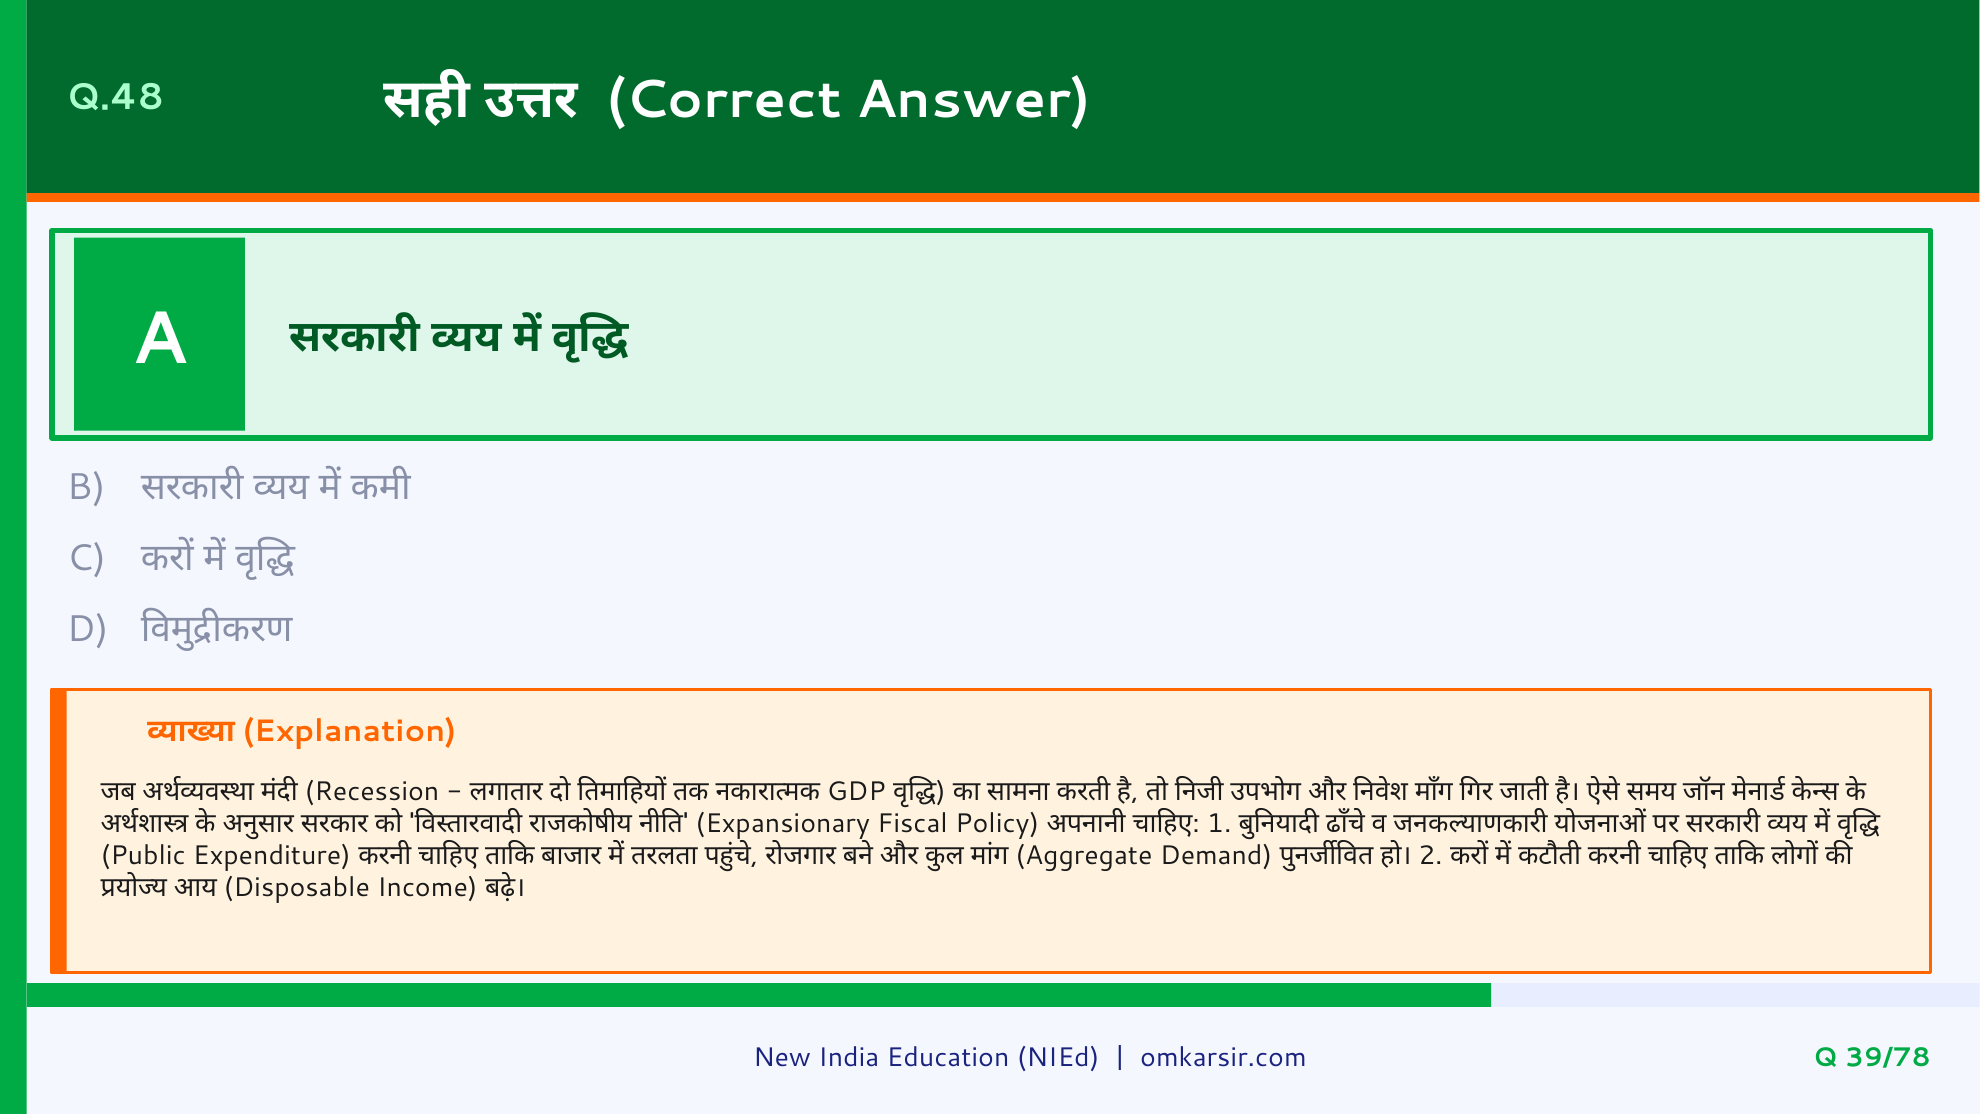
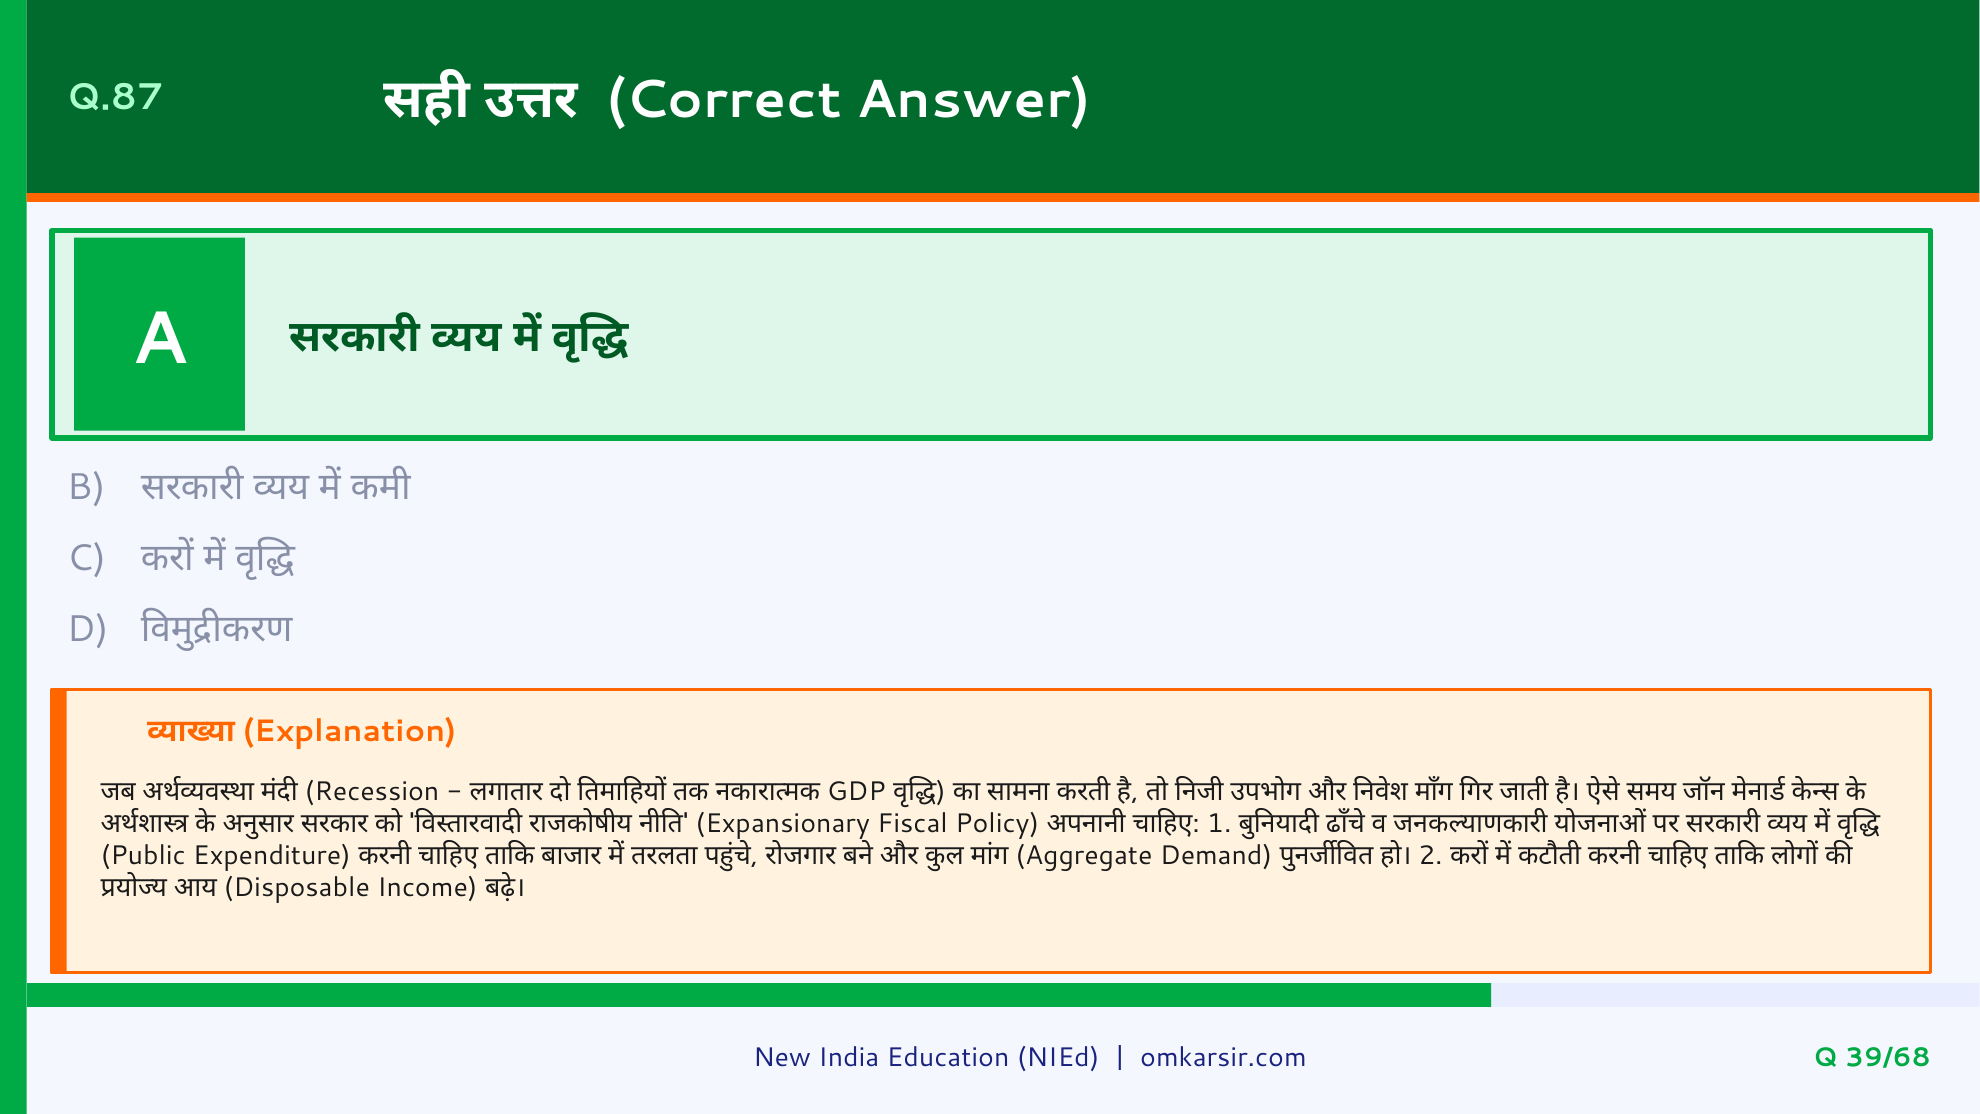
Q.48: Q.48 -> Q.87
39/78: 39/78 -> 39/68
